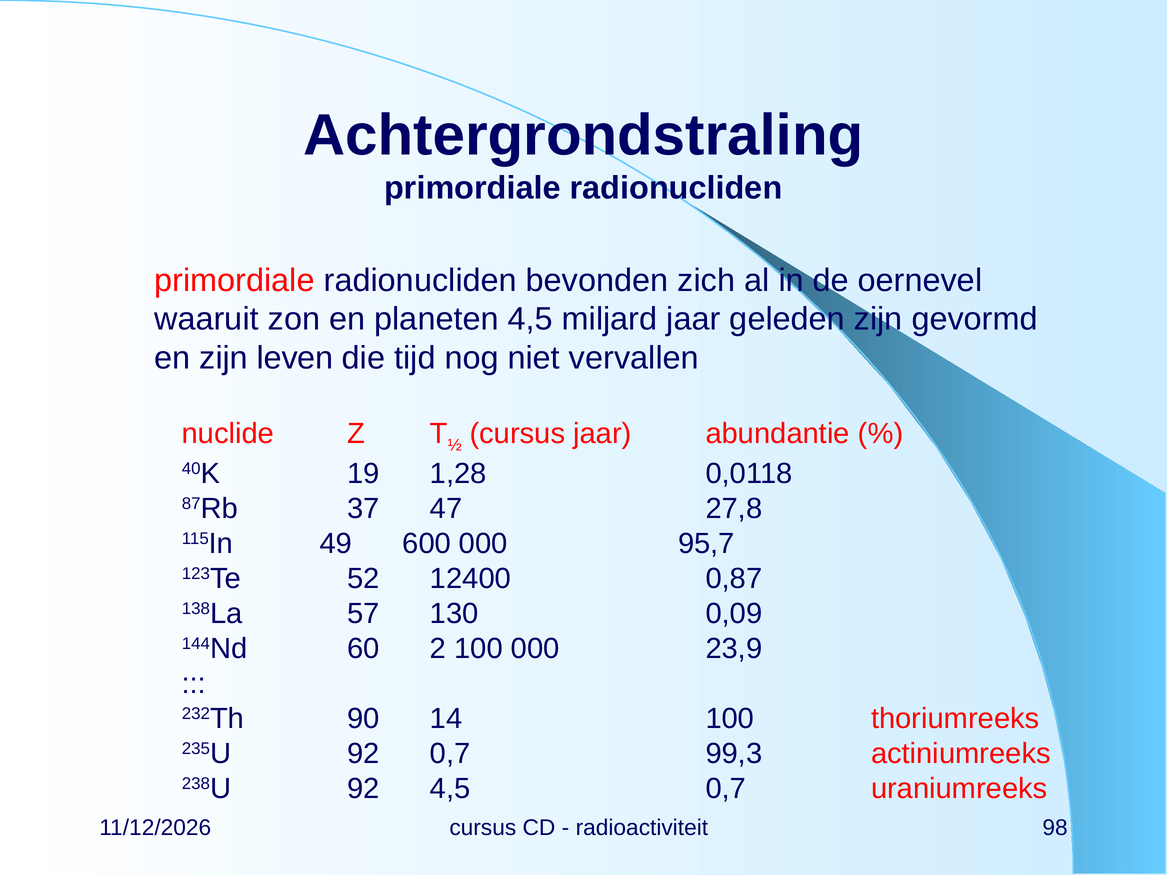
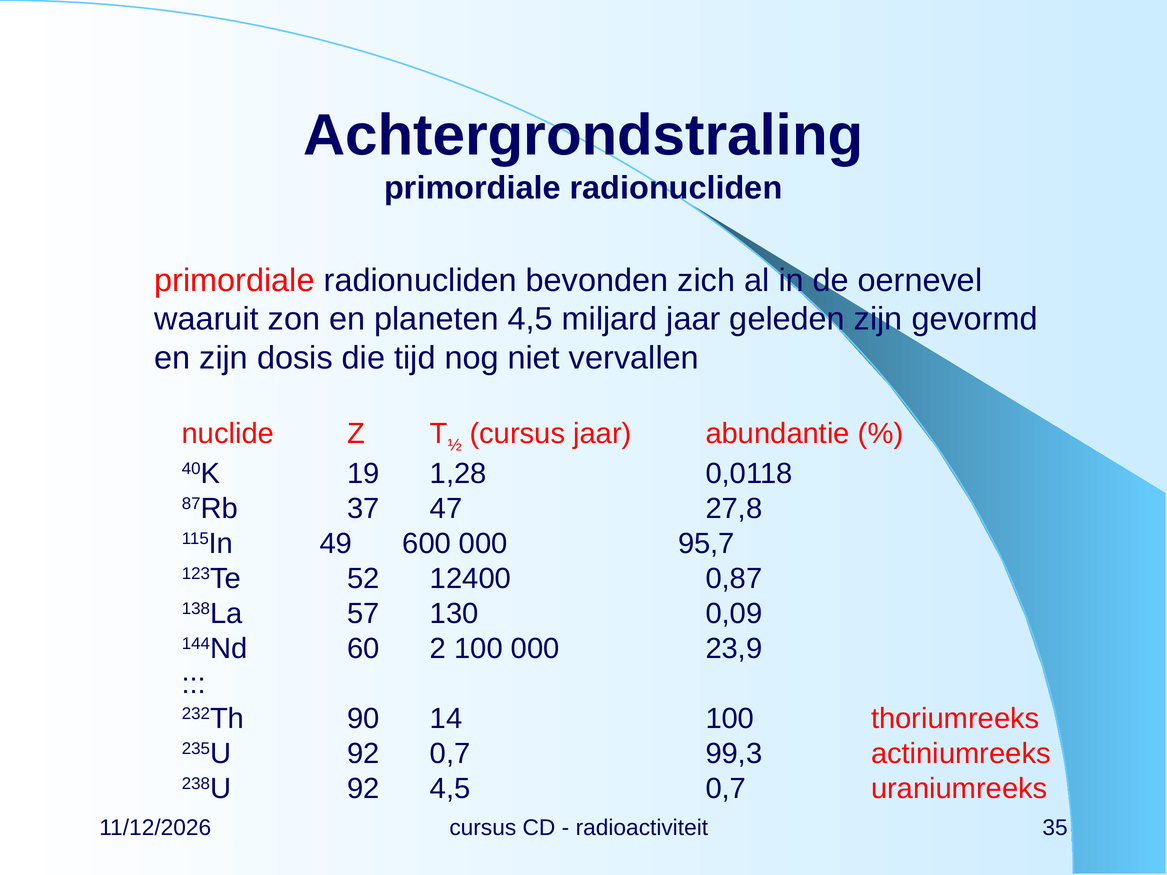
leven: leven -> dosis
98: 98 -> 35
